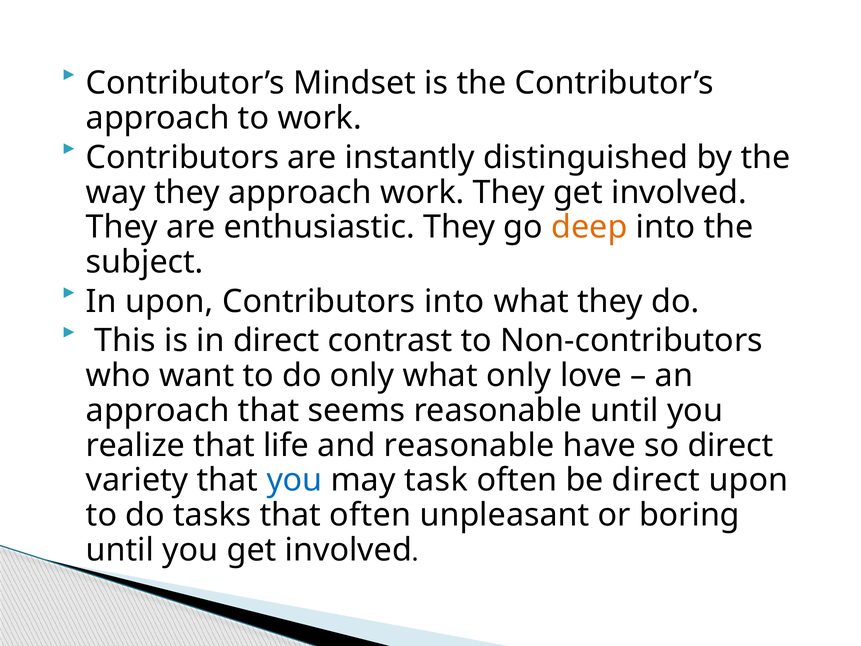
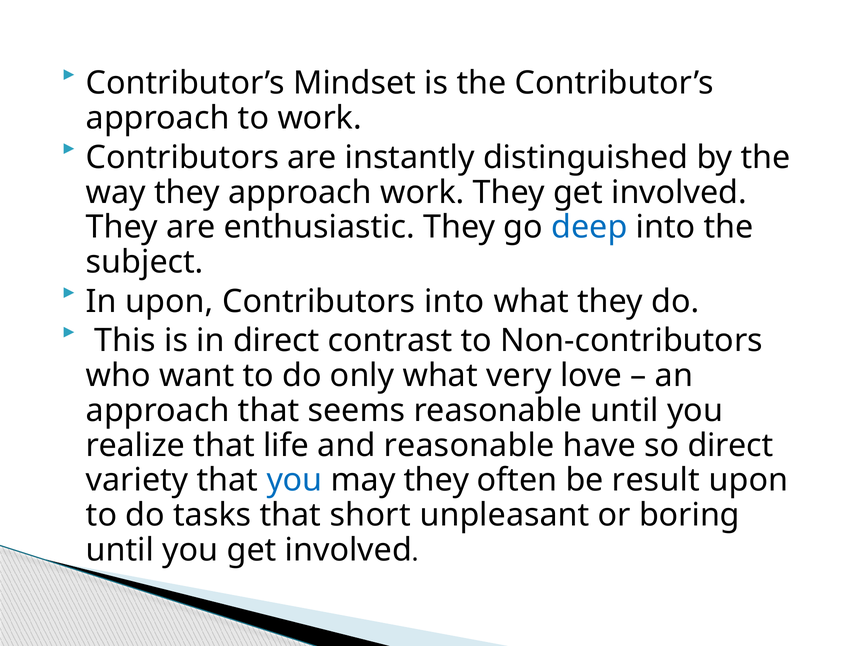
deep colour: orange -> blue
what only: only -> very
may task: task -> they
be direct: direct -> result
that often: often -> short
